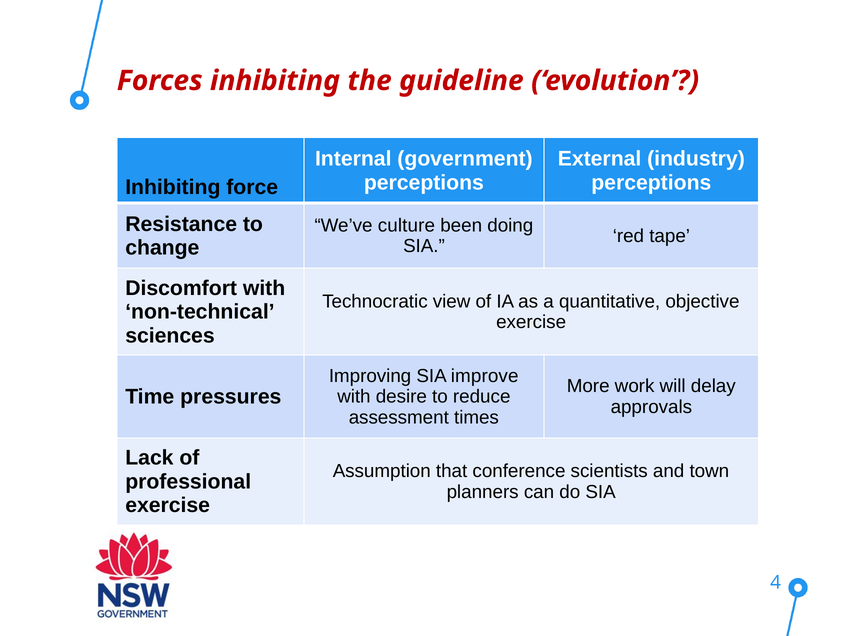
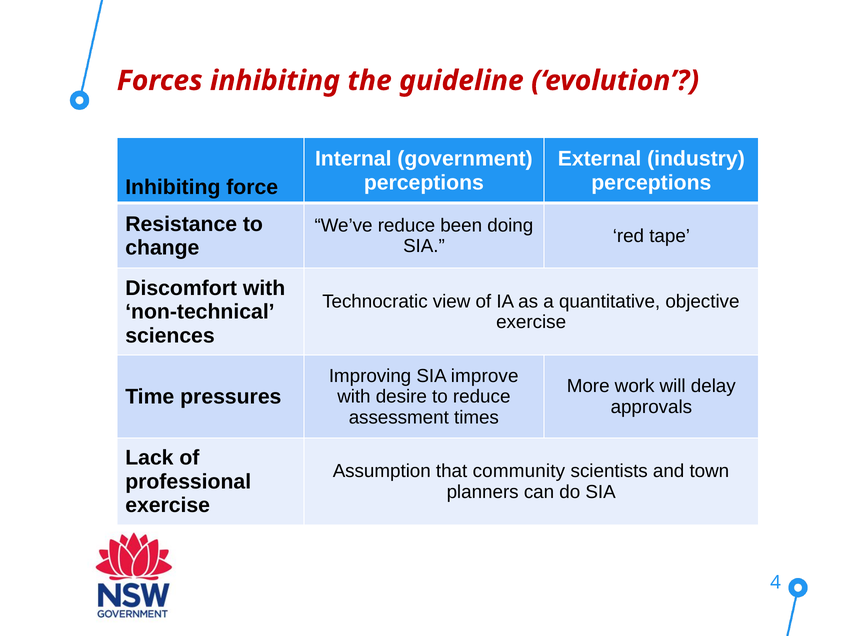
We’ve culture: culture -> reduce
conference: conference -> community
